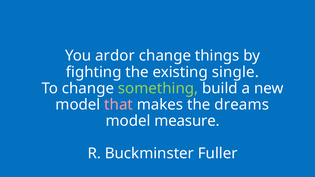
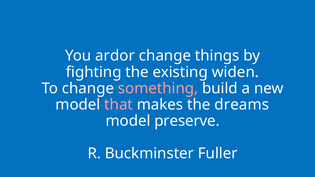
single: single -> widen
something colour: light green -> pink
measure: measure -> preserve
